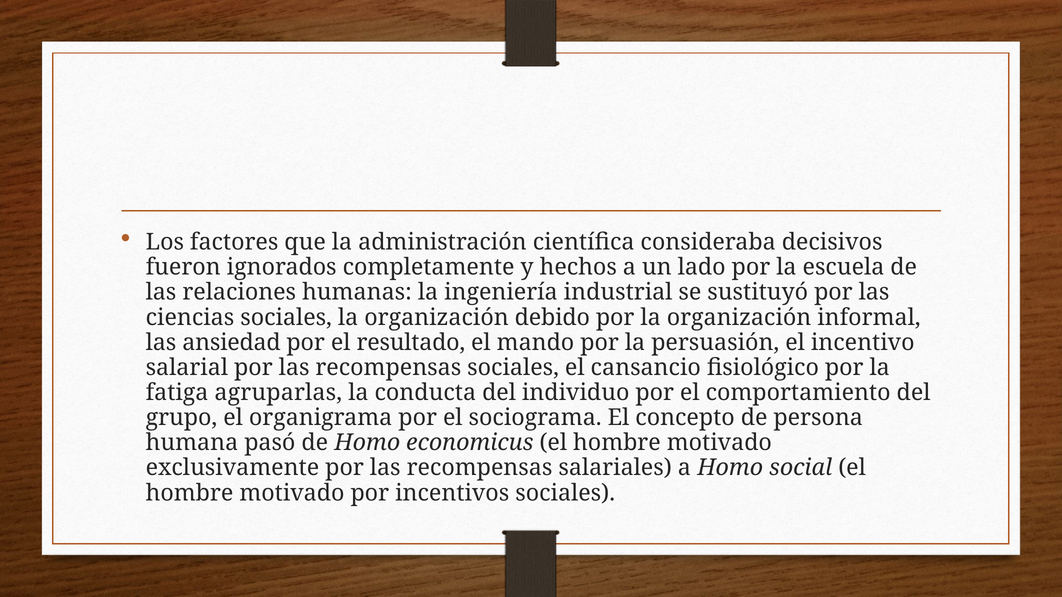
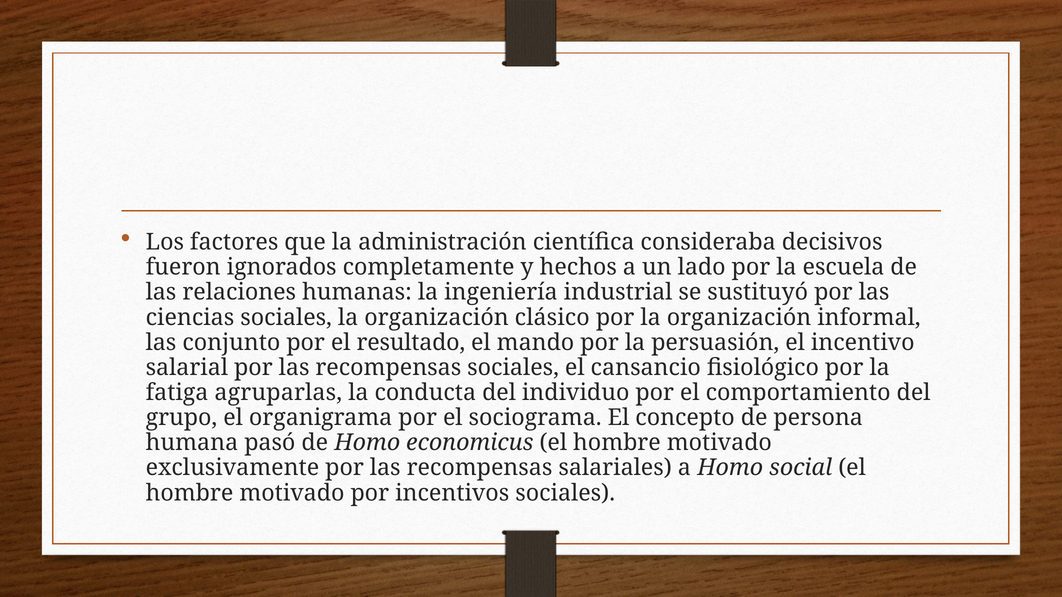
debido: debido -> clásico
ansiedad: ansiedad -> conjunto
